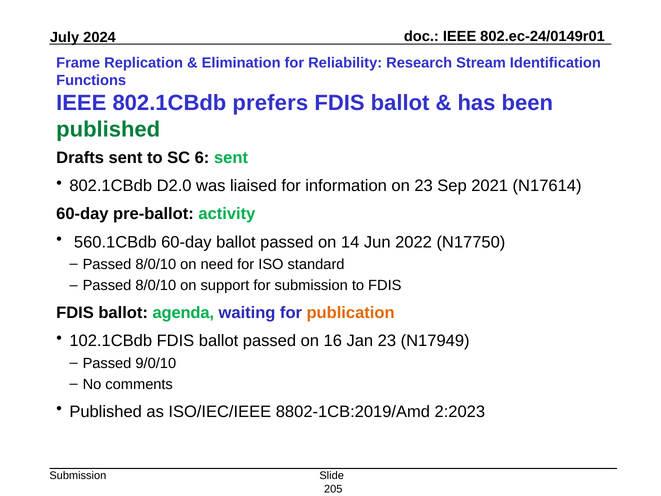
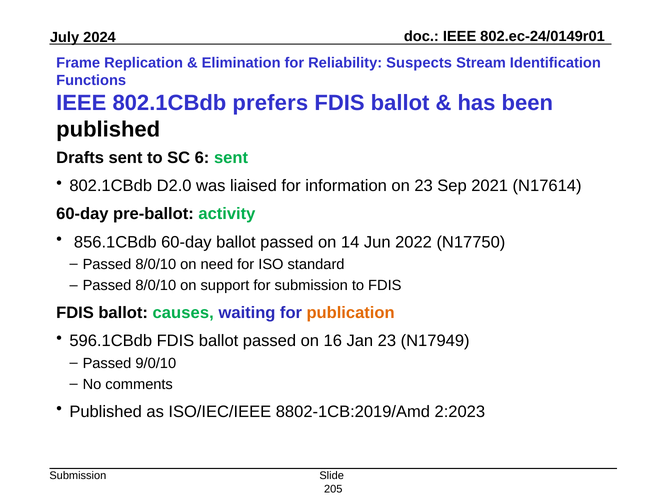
Research: Research -> Suspects
published at (108, 129) colour: green -> black
560.1CBdb: 560.1CBdb -> 856.1CBdb
agenda: agenda -> causes
102.1CBdb: 102.1CBdb -> 596.1CBdb
